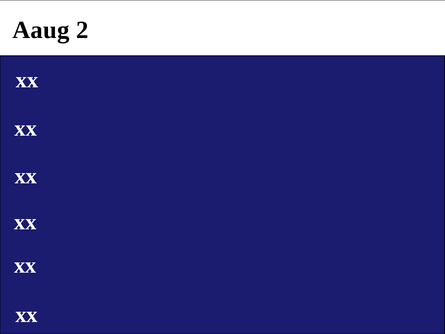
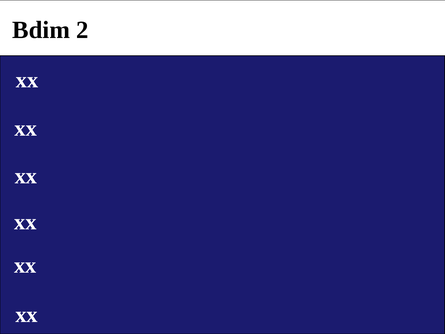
Aaug: Aaug -> Bdim
